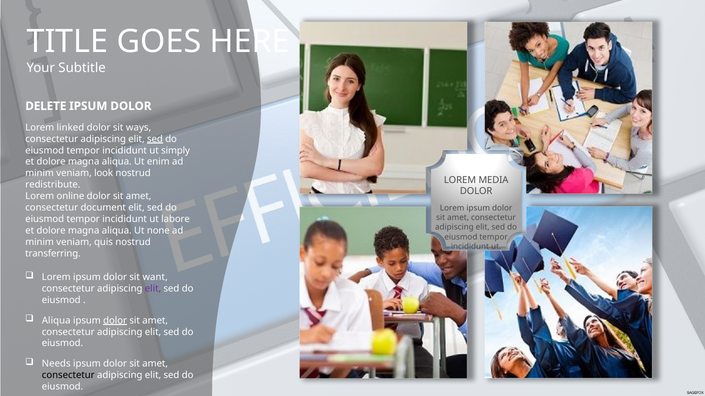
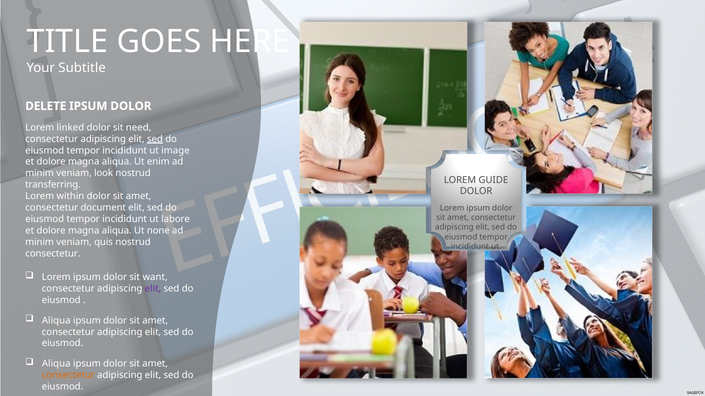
ways: ways -> need
simply: simply -> image
MEDIA: MEDIA -> GUIDE
redistribute: redistribute -> transferring
online: online -> within
transferring at (53, 254): transferring -> consectetur
dolor at (115, 321) underline: present -> none
Needs at (56, 364): Needs -> Aliqua
consectetur at (68, 376) colour: black -> orange
